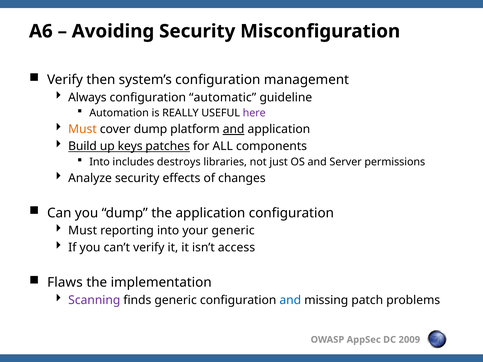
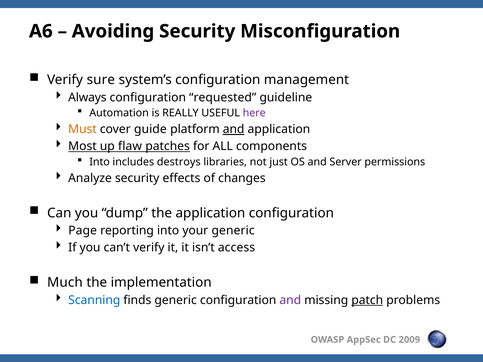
then: then -> sure
automatic: automatic -> requested
cover dump: dump -> guide
Build: Build -> Most
keys: keys -> flaw
Must at (83, 231): Must -> Page
Flaws: Flaws -> Much
Scanning colour: purple -> blue
and at (290, 300) colour: blue -> purple
patch underline: none -> present
